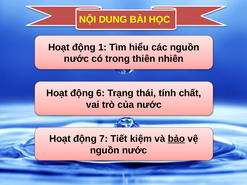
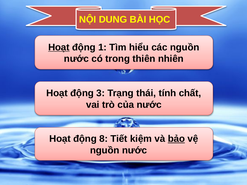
Hoạt at (59, 47) underline: none -> present
6: 6 -> 3
7: 7 -> 8
